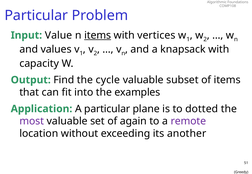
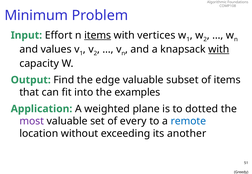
Particular at (36, 16): Particular -> Minimum
Value: Value -> Effort
with at (219, 49) underline: none -> present
cycle: cycle -> edge
A particular: particular -> weighted
again: again -> every
remote colour: purple -> blue
